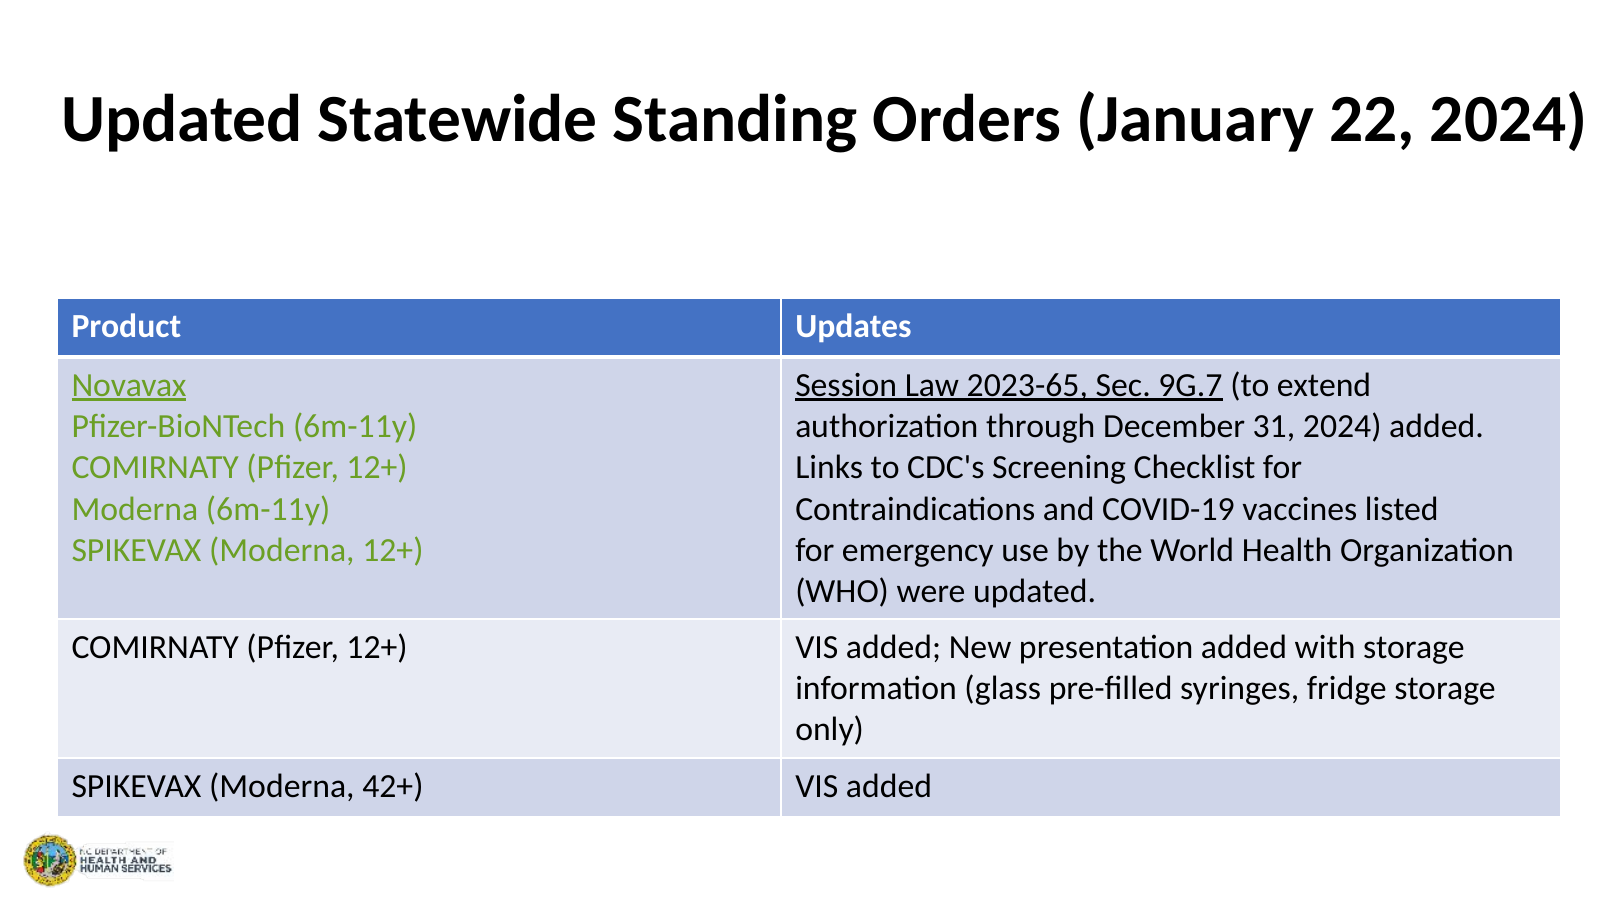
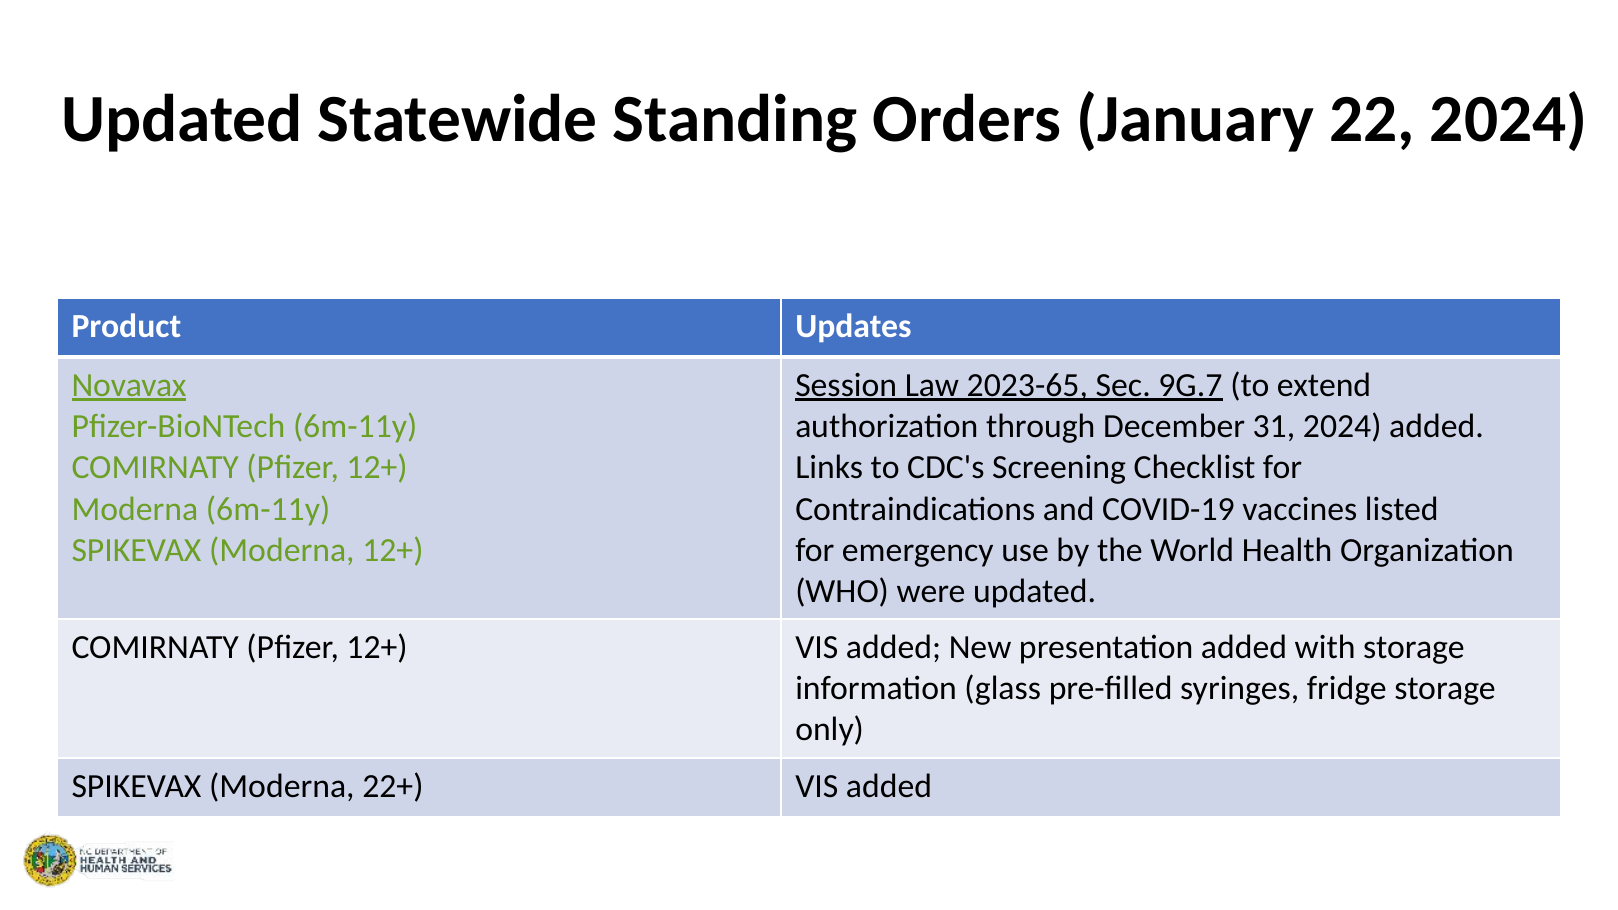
42+: 42+ -> 22+
